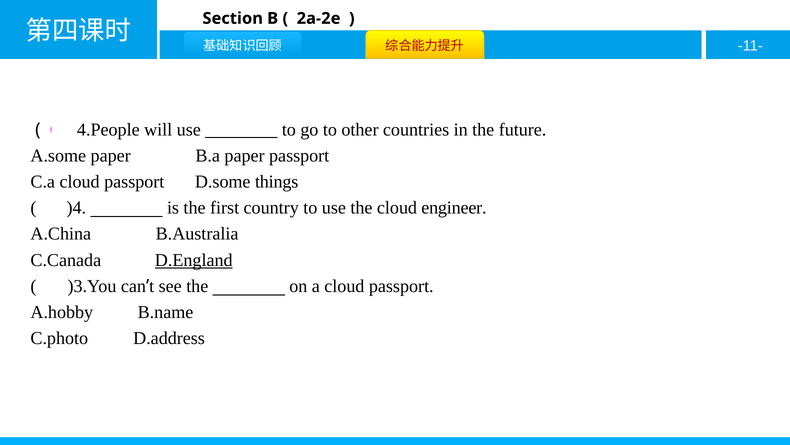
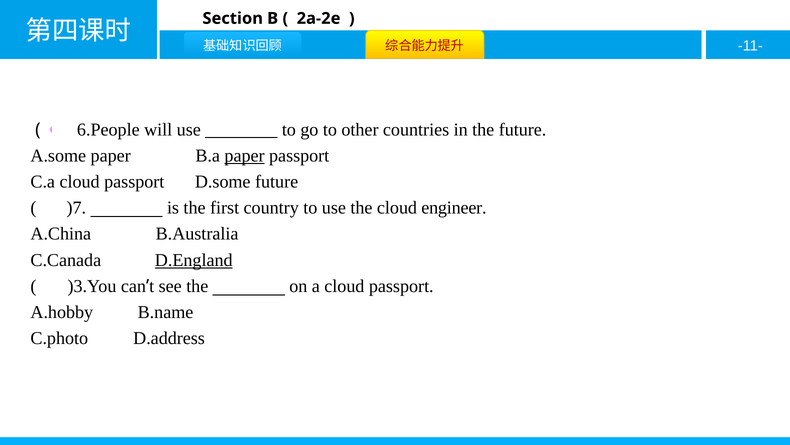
)4.People: )4.People -> )6.People
paper at (245, 156) underline: none -> present
D.some things: things -> future
)4: )4 -> )7
